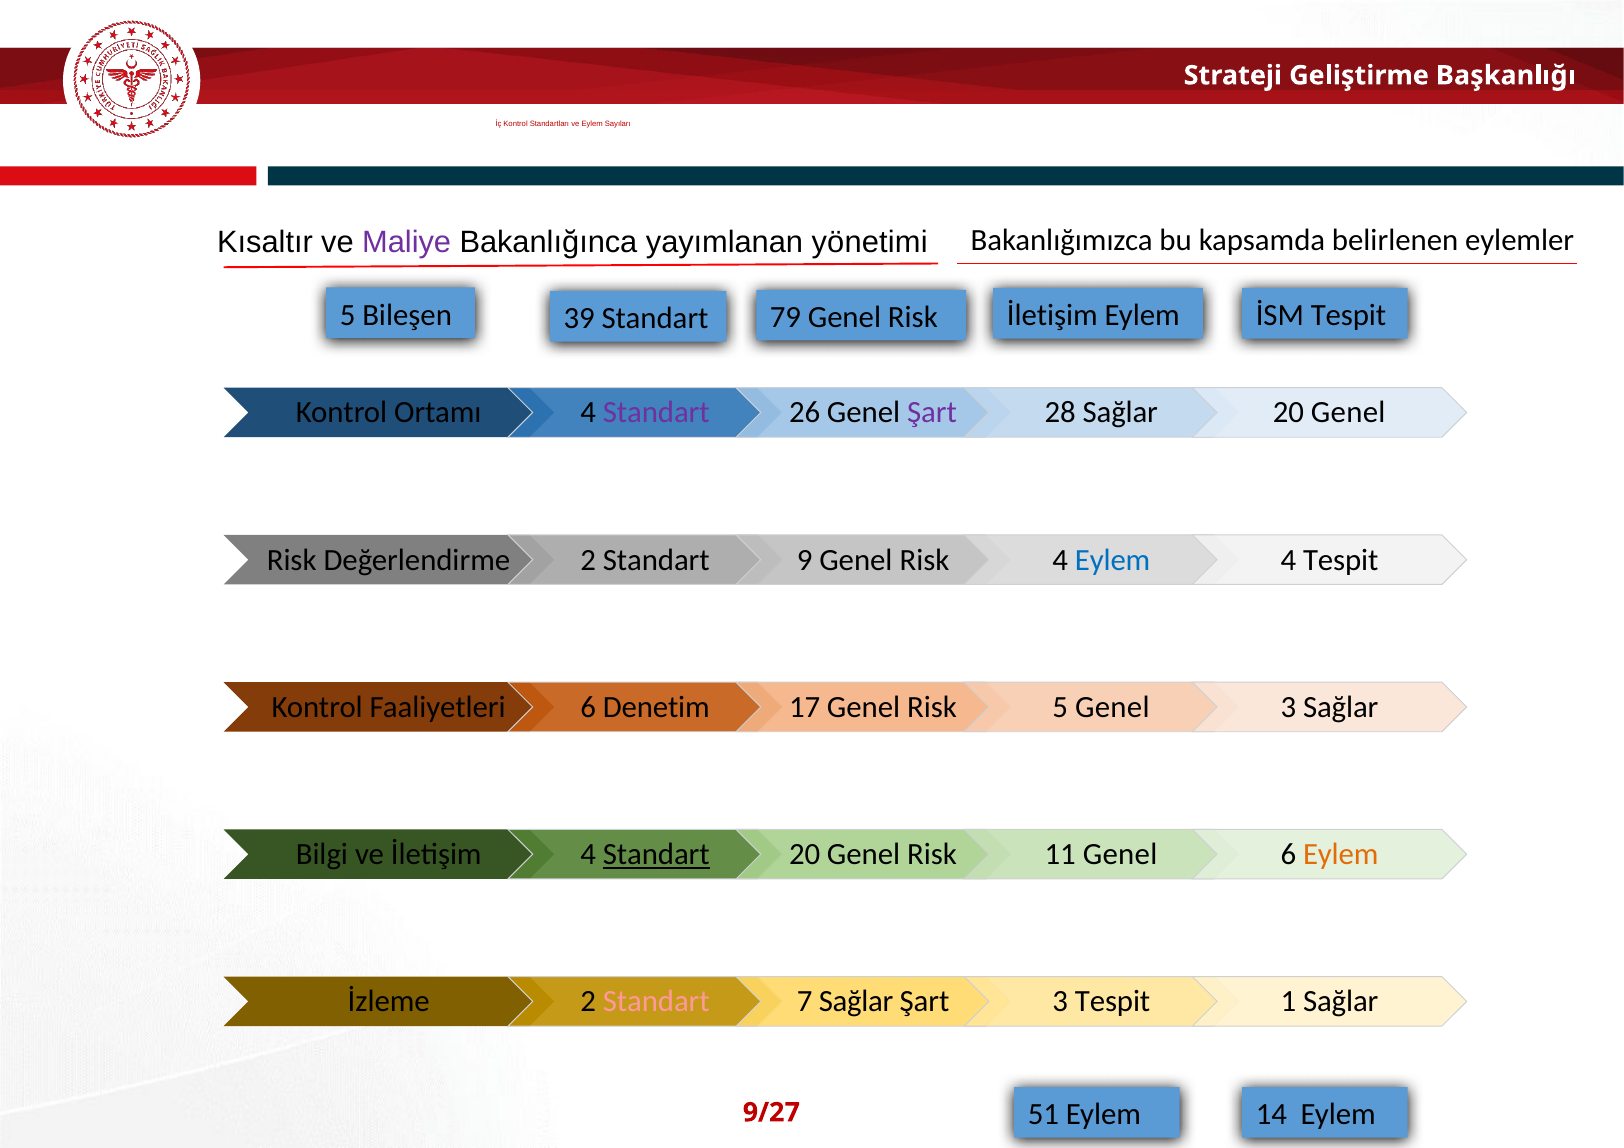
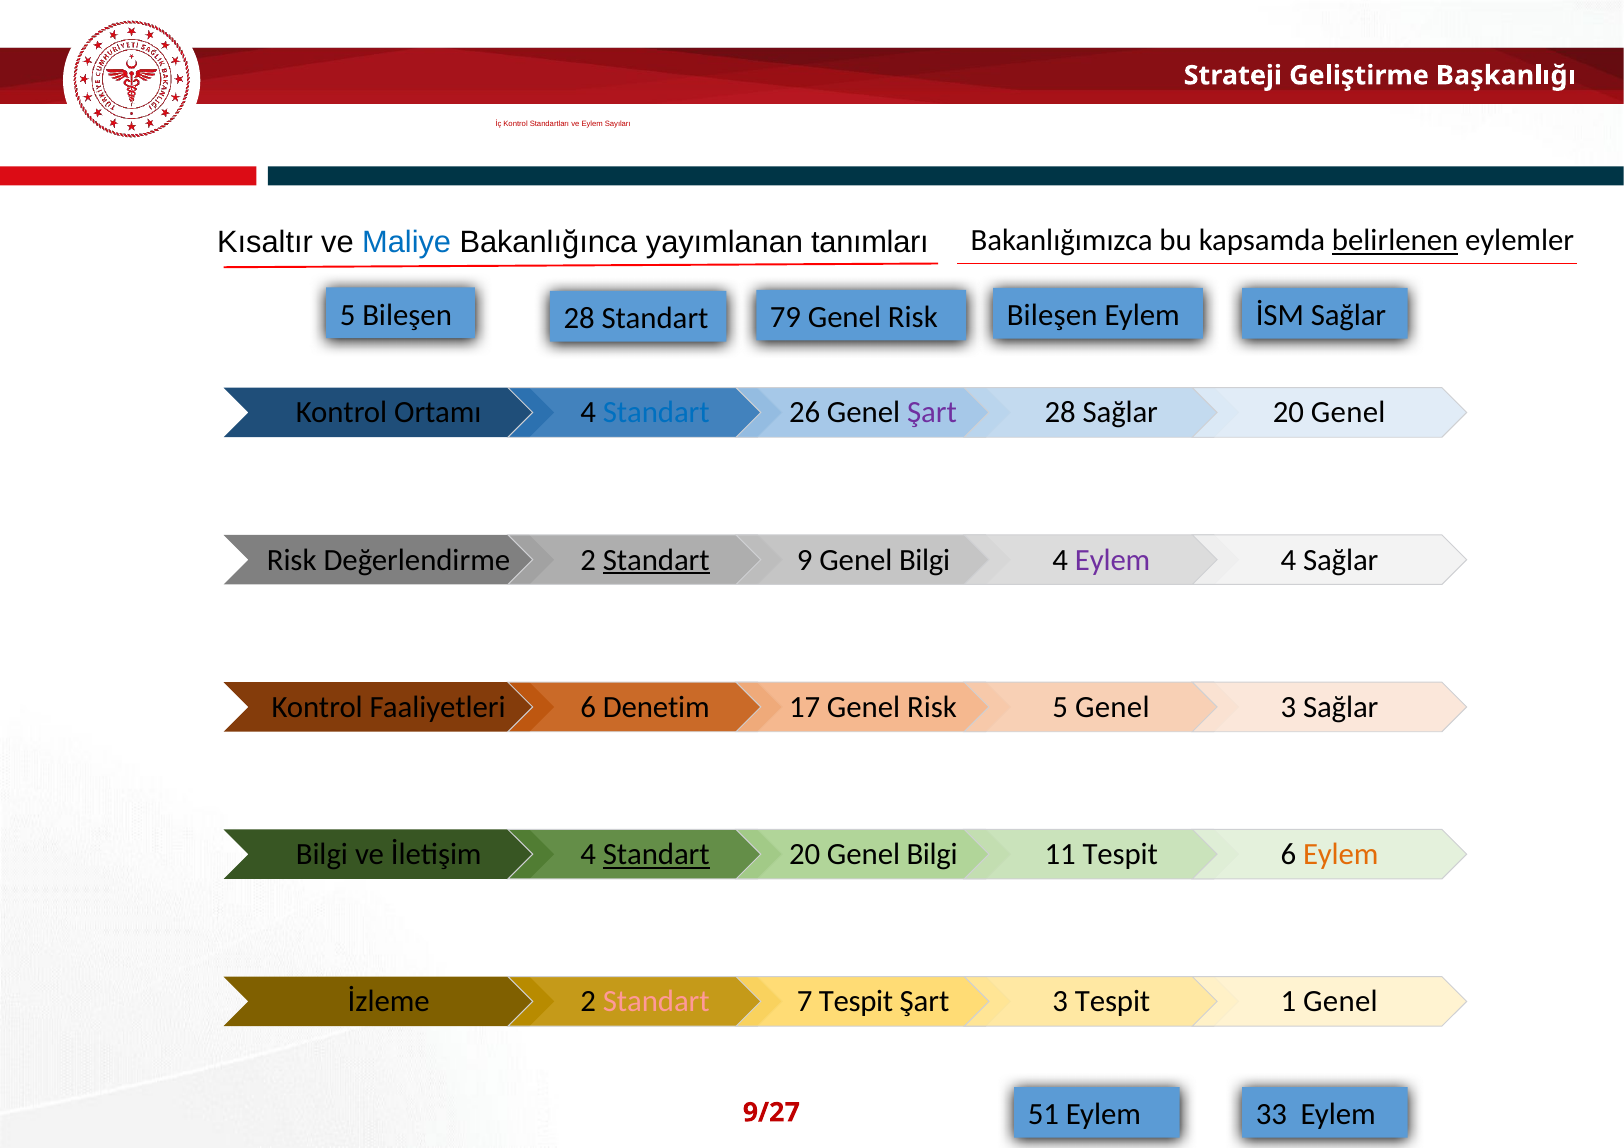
Maliye colour: purple -> blue
yönetimi: yönetimi -> tanımları
belirlenen underline: none -> present
Bileşen 39: 39 -> 28
Standart İletişim: İletişim -> Bileşen
İSM Tespit: Tespit -> Sağlar
Standart at (656, 413) colour: purple -> blue
Standart at (656, 560) underline: none -> present
Risk at (924, 560): Risk -> Bilgi
Eylem at (1113, 560) colour: blue -> purple
Tespit at (1341, 560): Tespit -> Sağlar
Risk at (932, 855): Risk -> Bilgi
Genel at (1120, 855): Genel -> Tespit
Sağlar at (856, 1002): Sağlar -> Tespit
Sağlar at (1341, 1002): Sağlar -> Genel
14: 14 -> 33
